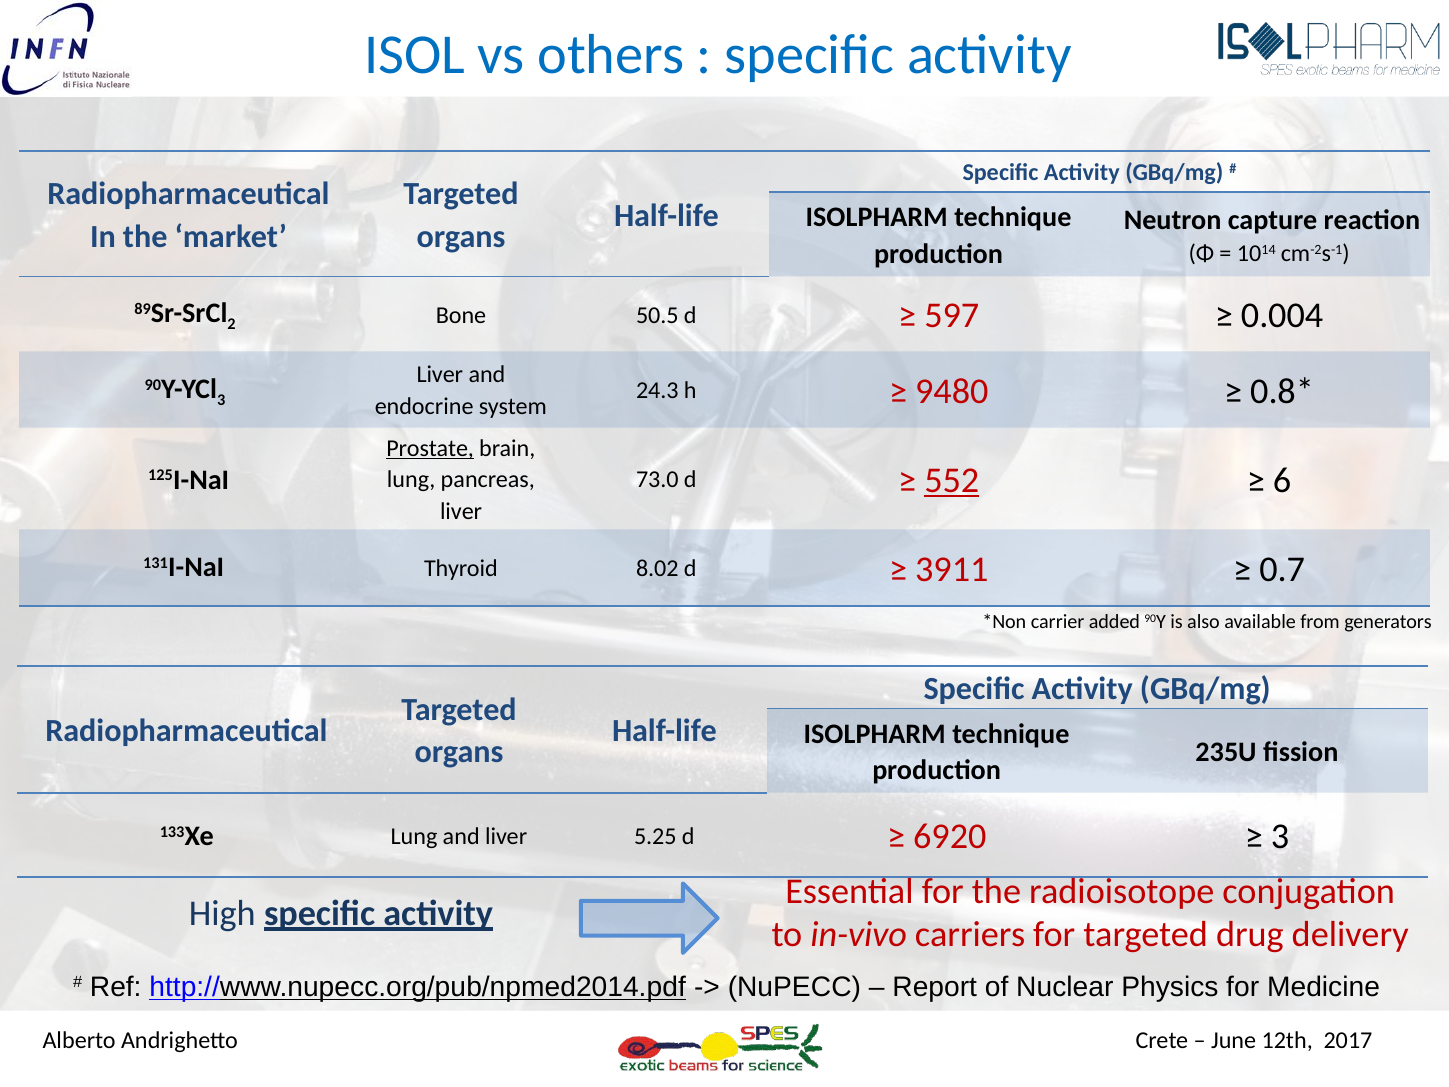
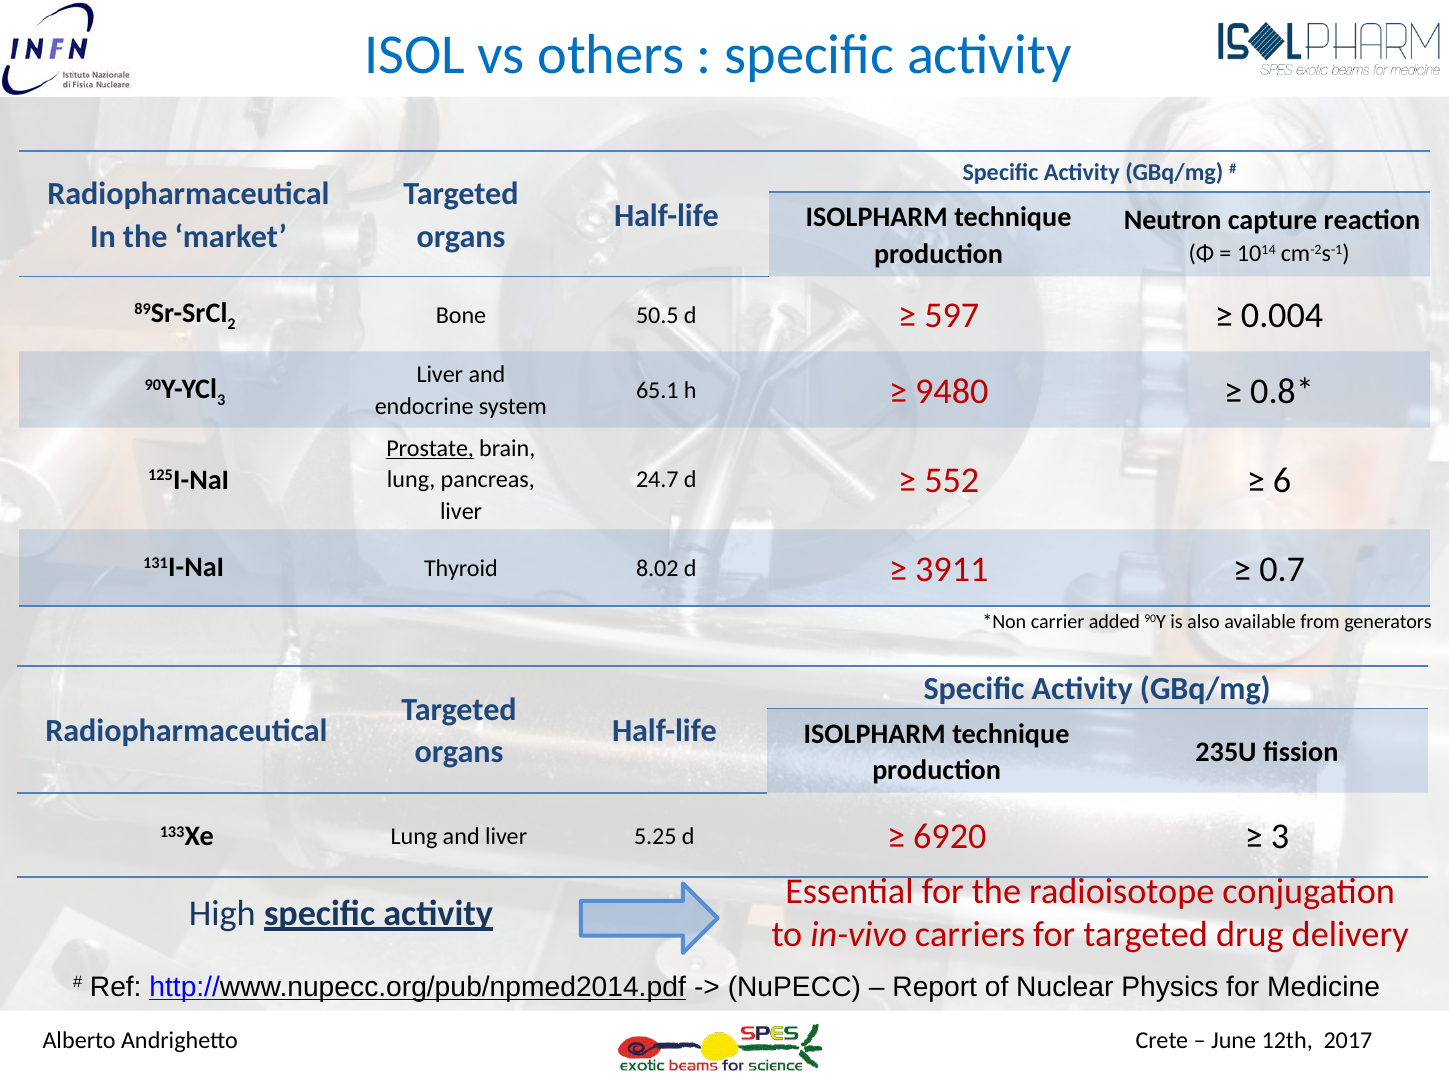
24.3: 24.3 -> 65.1
73.0: 73.0 -> 24.7
552 underline: present -> none
